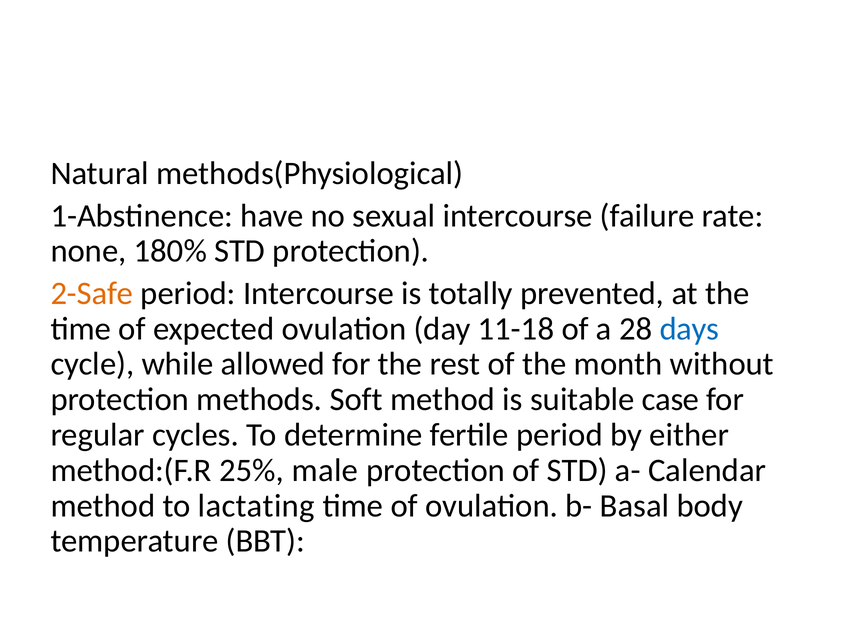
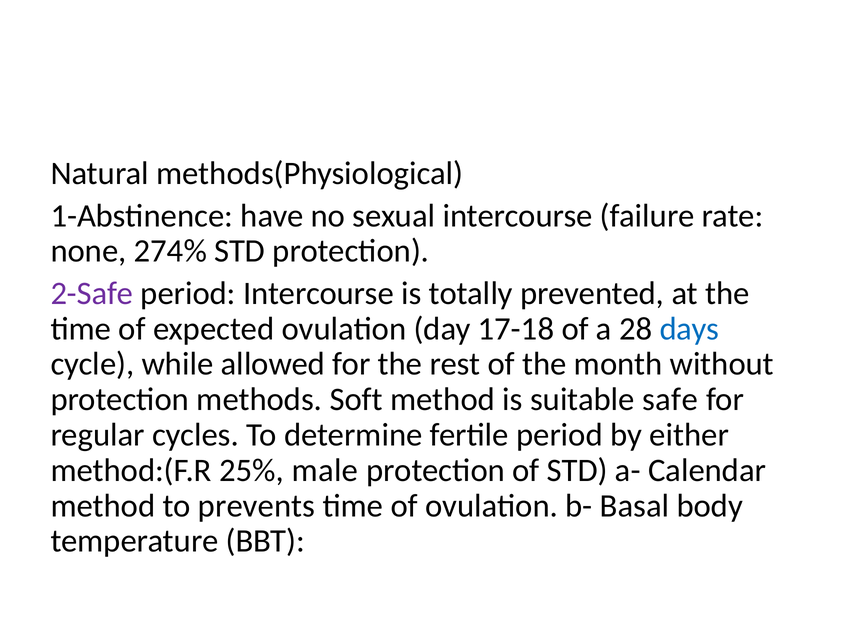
180%: 180% -> 274%
2-Safe colour: orange -> purple
11-18: 11-18 -> 17-18
case: case -> safe
lactating: lactating -> prevents
